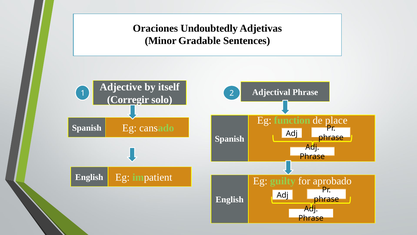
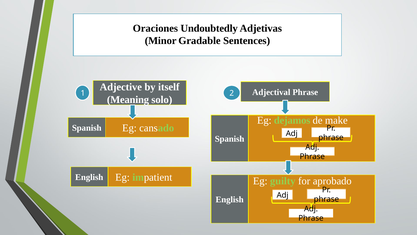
Corregir: Corregir -> Meaning
function: function -> dejamos
place: place -> make
